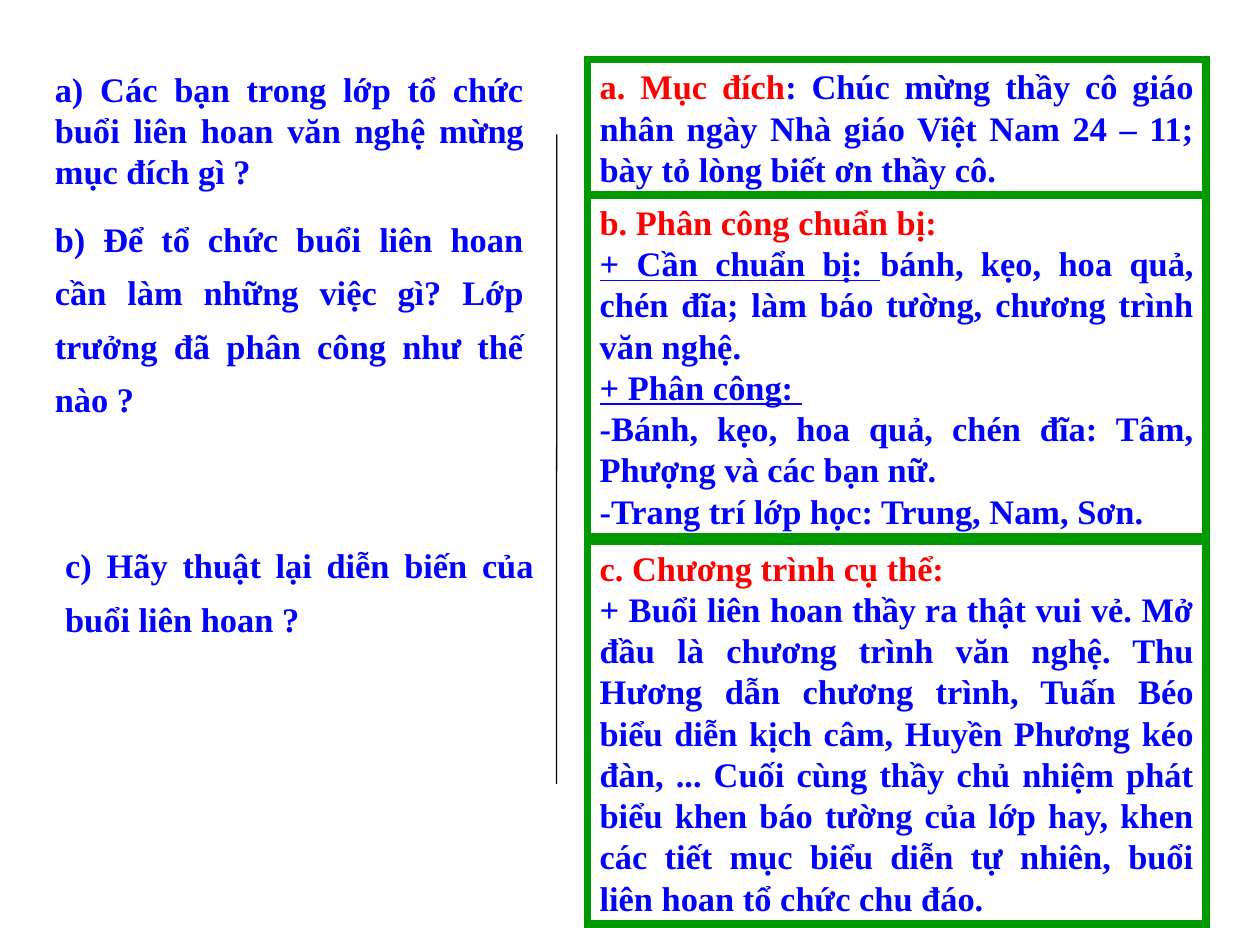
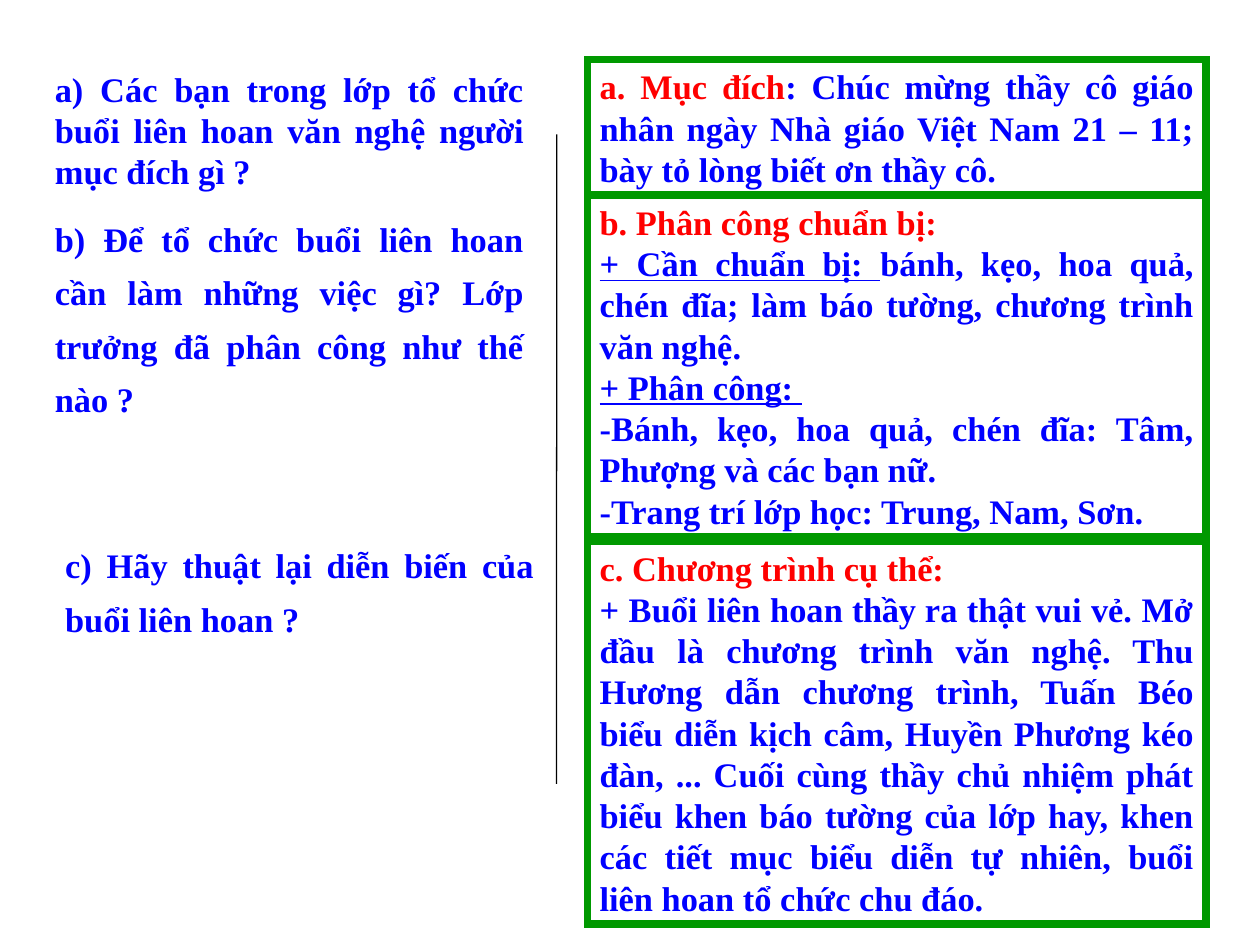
24: 24 -> 21
nghệ mừng: mừng -> người
